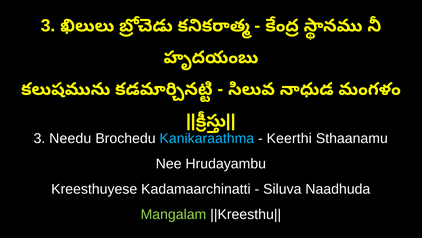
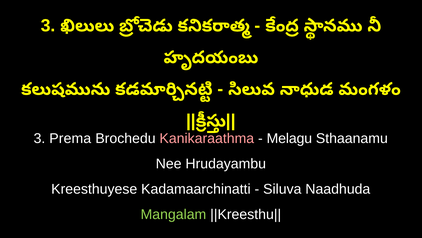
Needu: Needu -> Prema
Kanikaraathma colour: light blue -> pink
Keerthi: Keerthi -> Melagu
